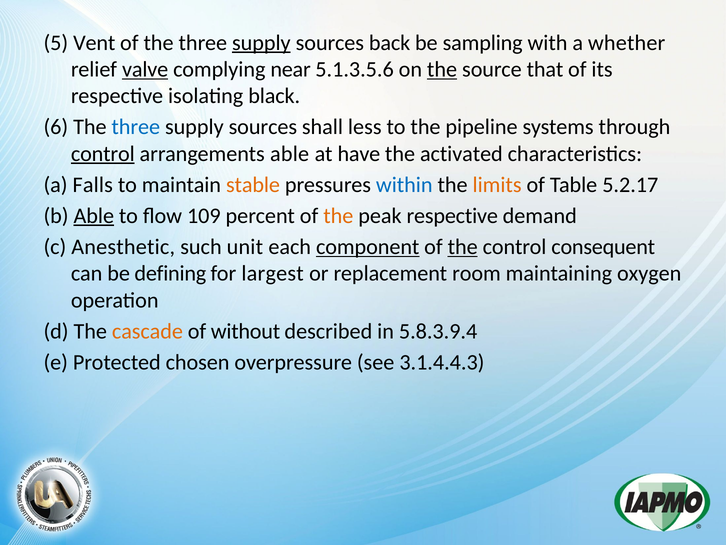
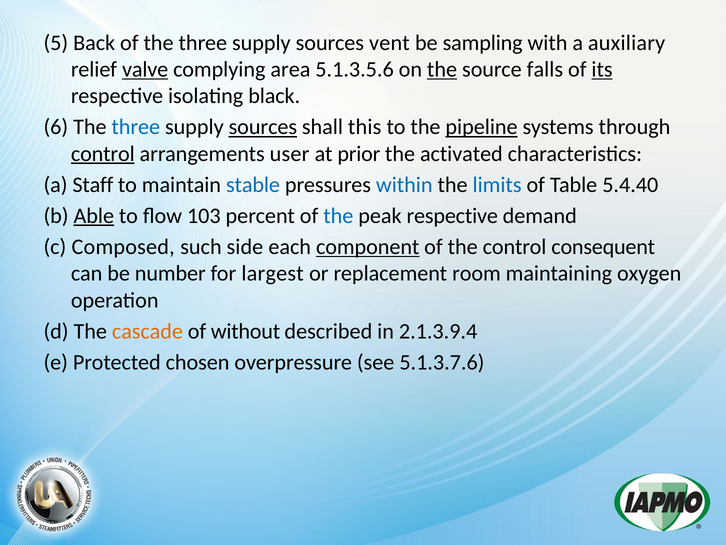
Vent: Vent -> Back
supply at (261, 43) underline: present -> none
back: back -> vent
whether: whether -> auxiliary
near: near -> area
that: that -> falls
its underline: none -> present
sources at (263, 127) underline: none -> present
less: less -> this
pipeline underline: none -> present
arrangements able: able -> user
have: have -> prior
Falls: Falls -> Staff
stable colour: orange -> blue
limits colour: orange -> blue
5.2.17: 5.2.17 -> 5.4.40
109: 109 -> 103
the at (338, 216) colour: orange -> blue
Anesthetic: Anesthetic -> Composed
unit: unit -> side
the at (463, 247) underline: present -> none
defining: defining -> number
5.8.3.9.4: 5.8.3.9.4 -> 2.1.3.9.4
3.1.4.4.3: 3.1.4.4.3 -> 5.1.3.7.6
